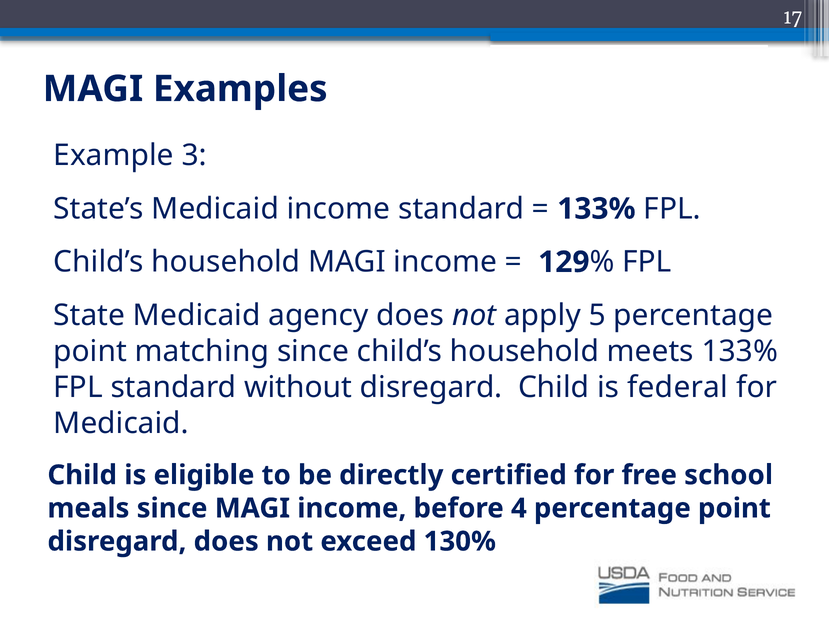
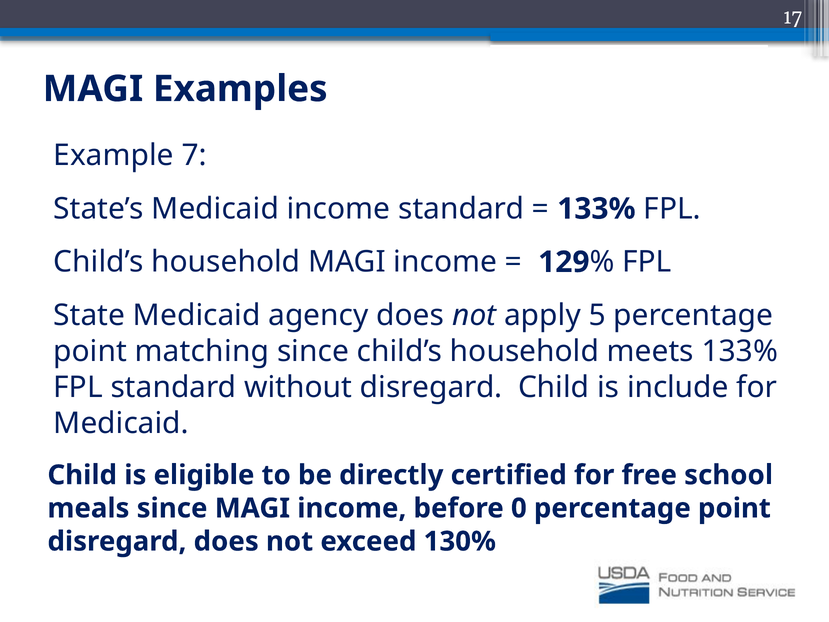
3: 3 -> 7
federal: federal -> include
4: 4 -> 0
